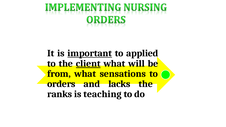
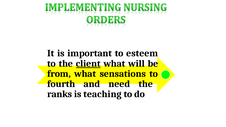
important underline: present -> none
applied: applied -> esteem
orders: orders -> fourth
lacks: lacks -> need
